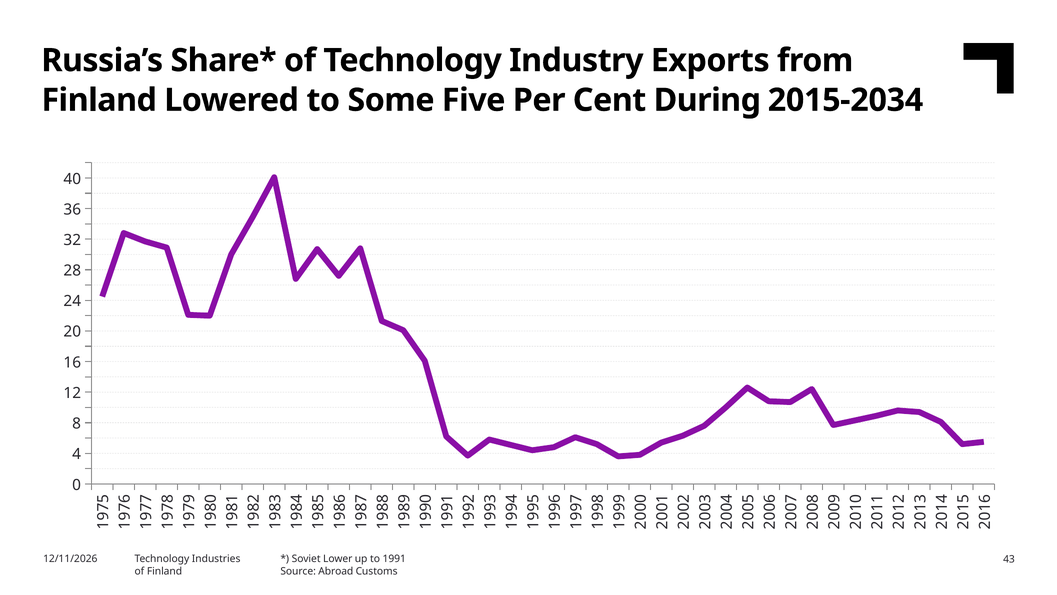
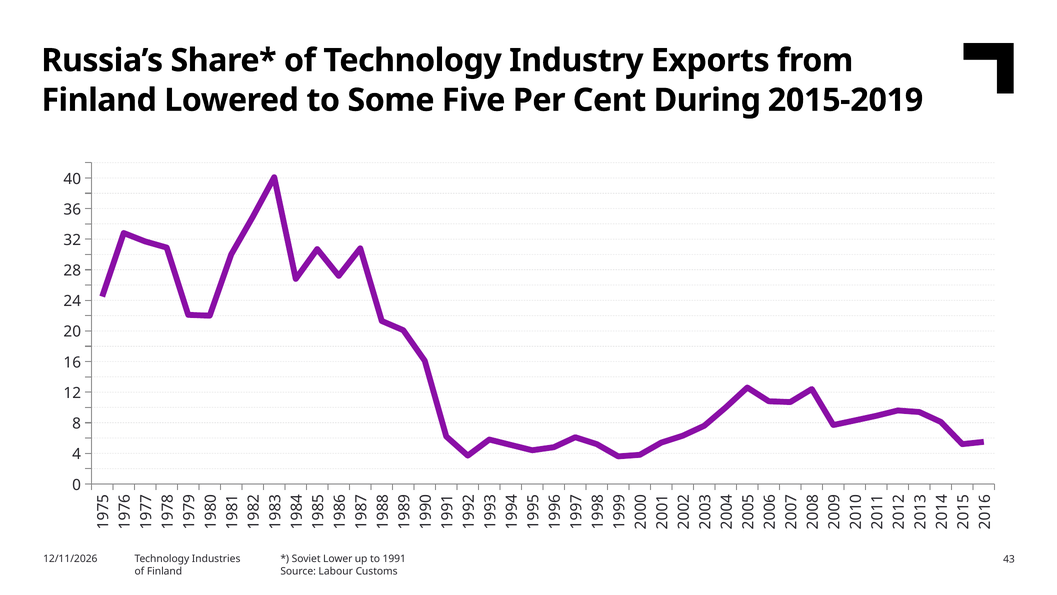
2015-2034: 2015-2034 -> 2015-2019
Abroad: Abroad -> Labour
